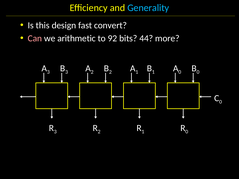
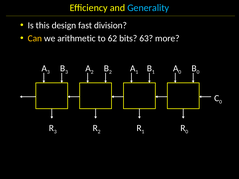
convert: convert -> division
Can colour: pink -> yellow
92: 92 -> 62
44: 44 -> 63
